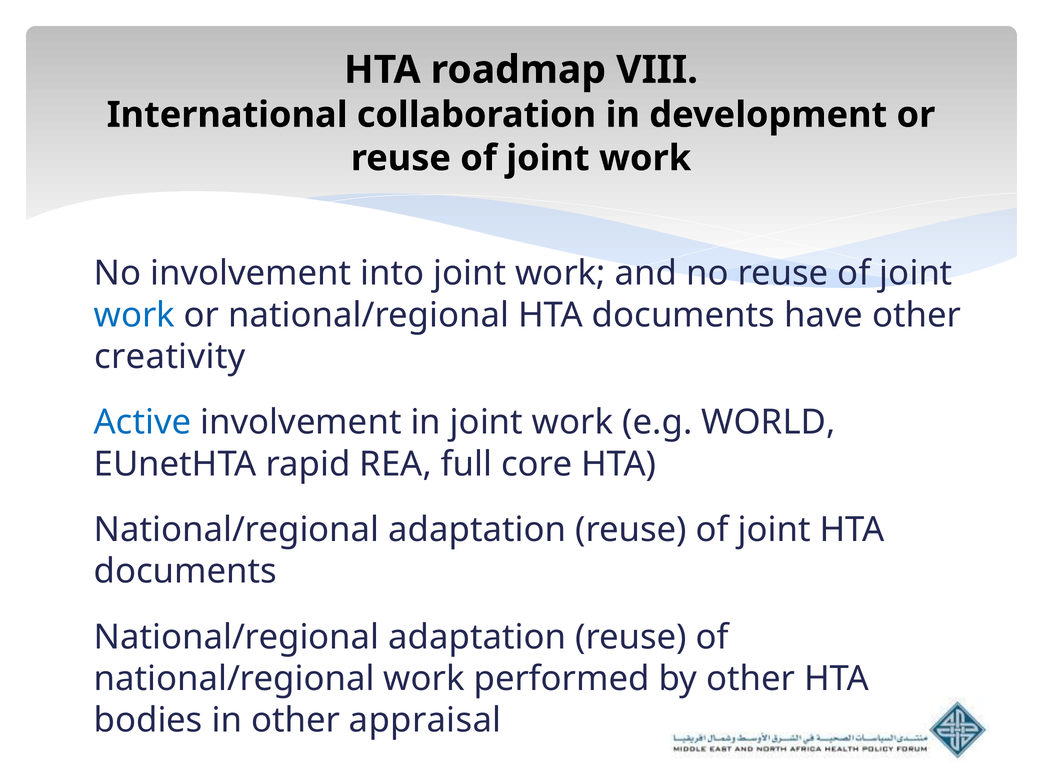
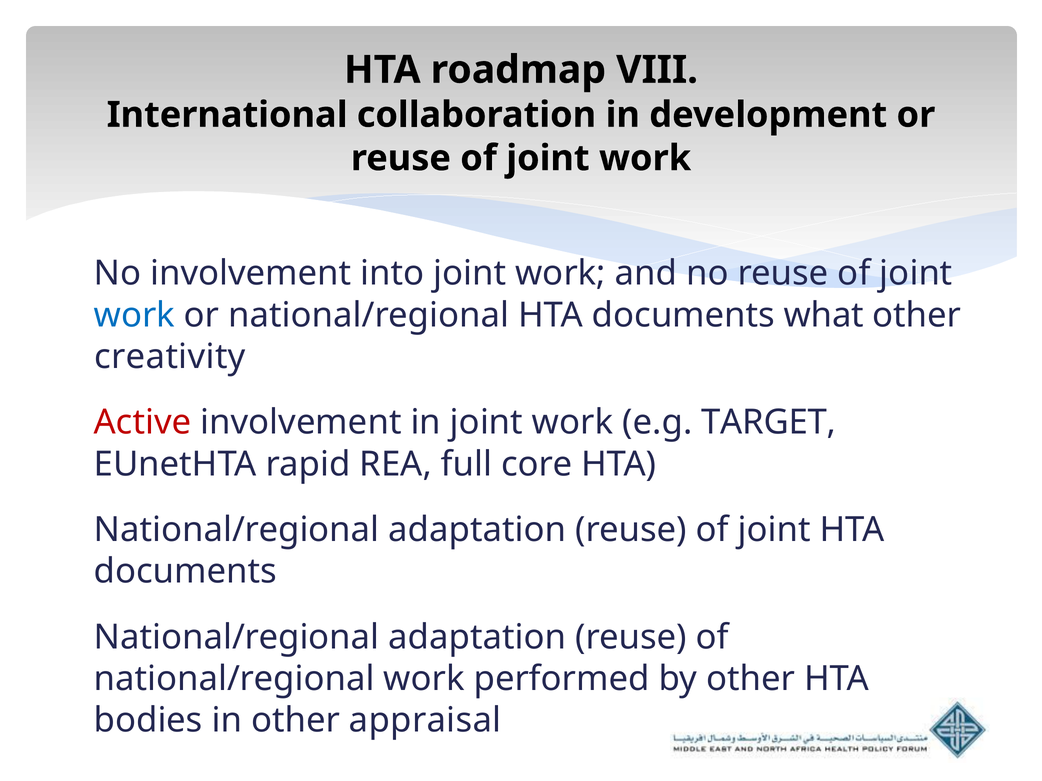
have: have -> what
Active colour: blue -> red
WORLD: WORLD -> TARGET
